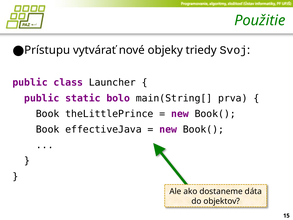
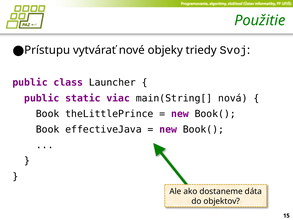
bolo: bolo -> viac
prva: prva -> nová
